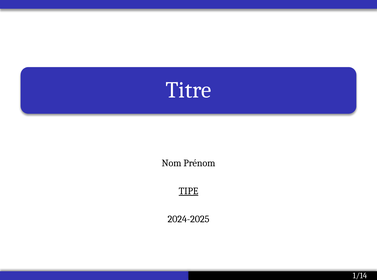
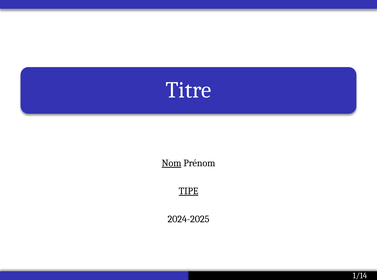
Nom underline: none -> present
